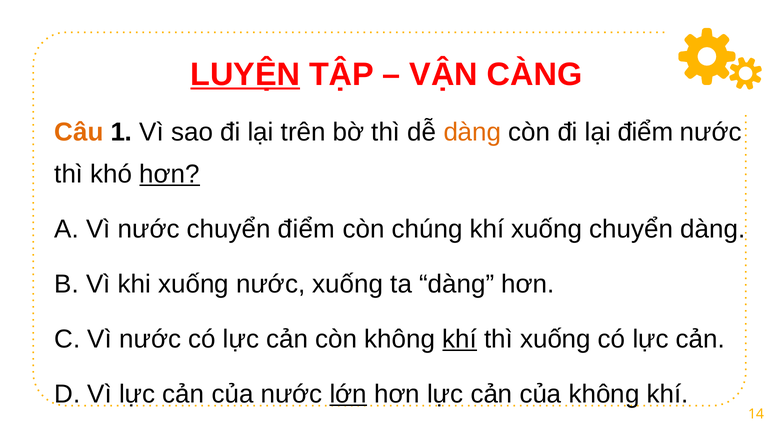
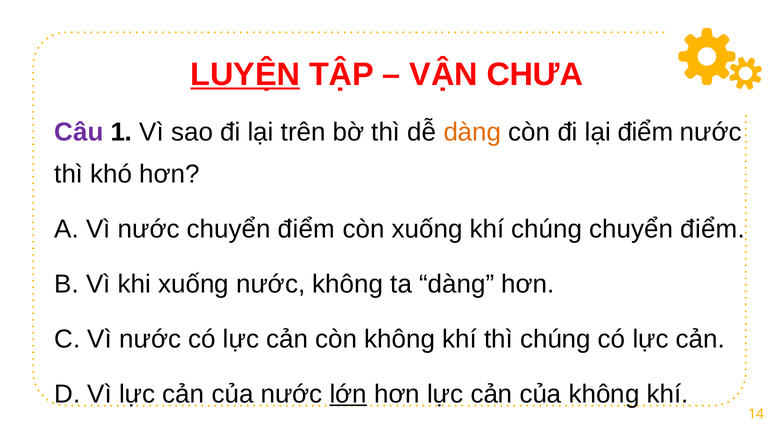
CÀNG: CÀNG -> CHƯA
Câu colour: orange -> purple
hơn at (170, 174) underline: present -> none
còn chúng: chúng -> xuống
khí xuống: xuống -> chúng
dàng at (713, 229): dàng -> điểm
nước xuống: xuống -> không
khí at (460, 339) underline: present -> none
thì xuống: xuống -> chúng
